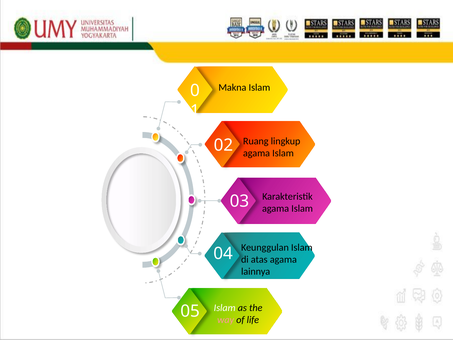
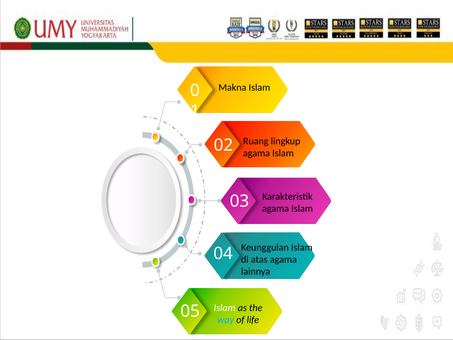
way colour: pink -> light blue
